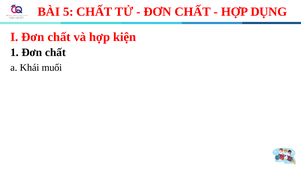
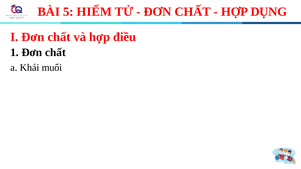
5 CHẤT: CHẤT -> HIẾM
kiện: kiện -> điều
